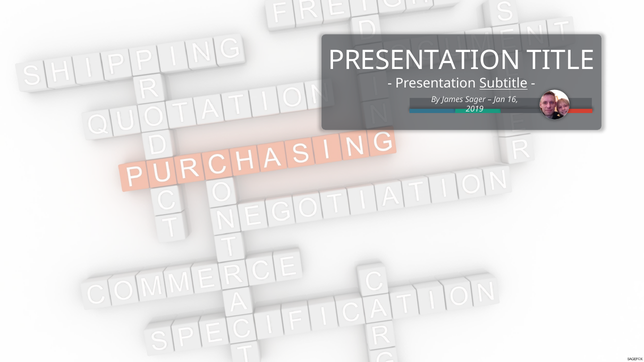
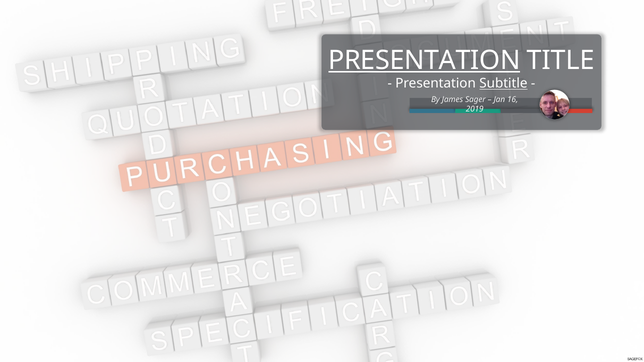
PRESENTATION at (424, 60) underline: none -> present
